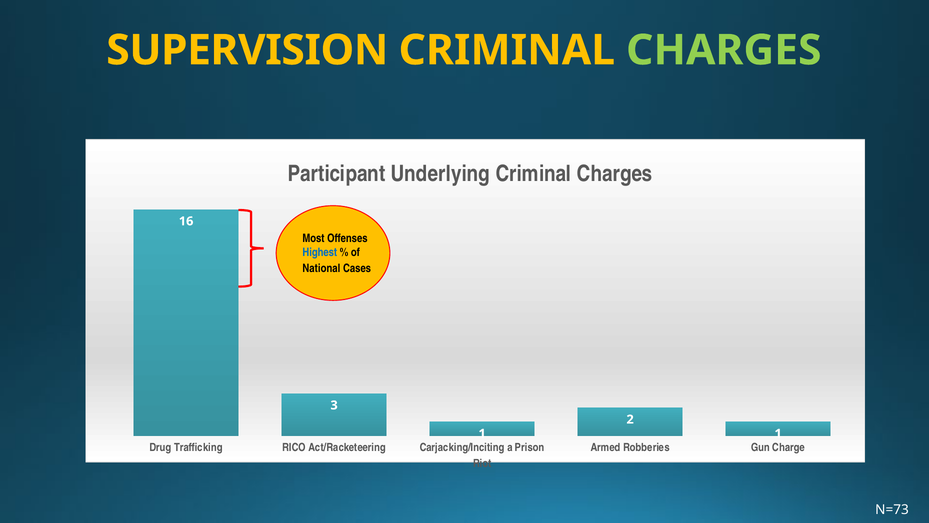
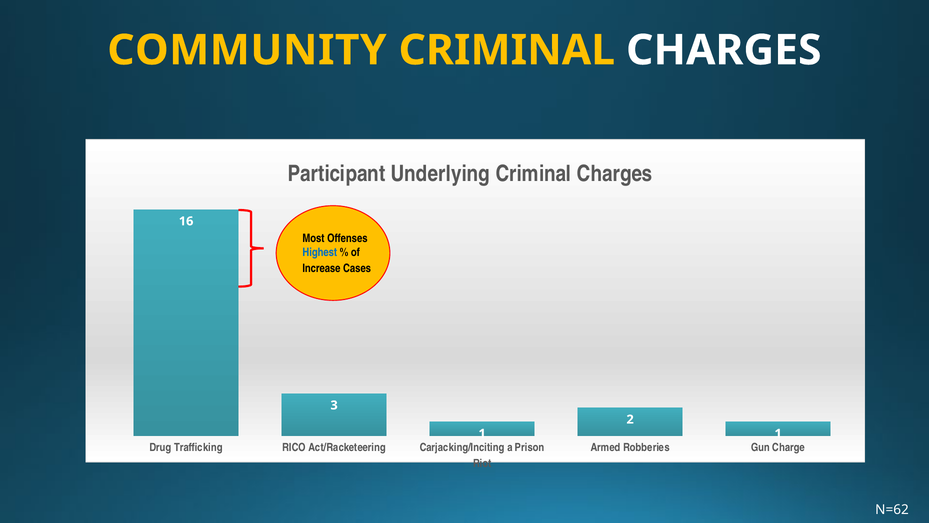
SUPERVISION: SUPERVISION -> COMMUNITY
CHARGES at (724, 50) colour: light green -> white
National: National -> Increase
N=73: N=73 -> N=62
